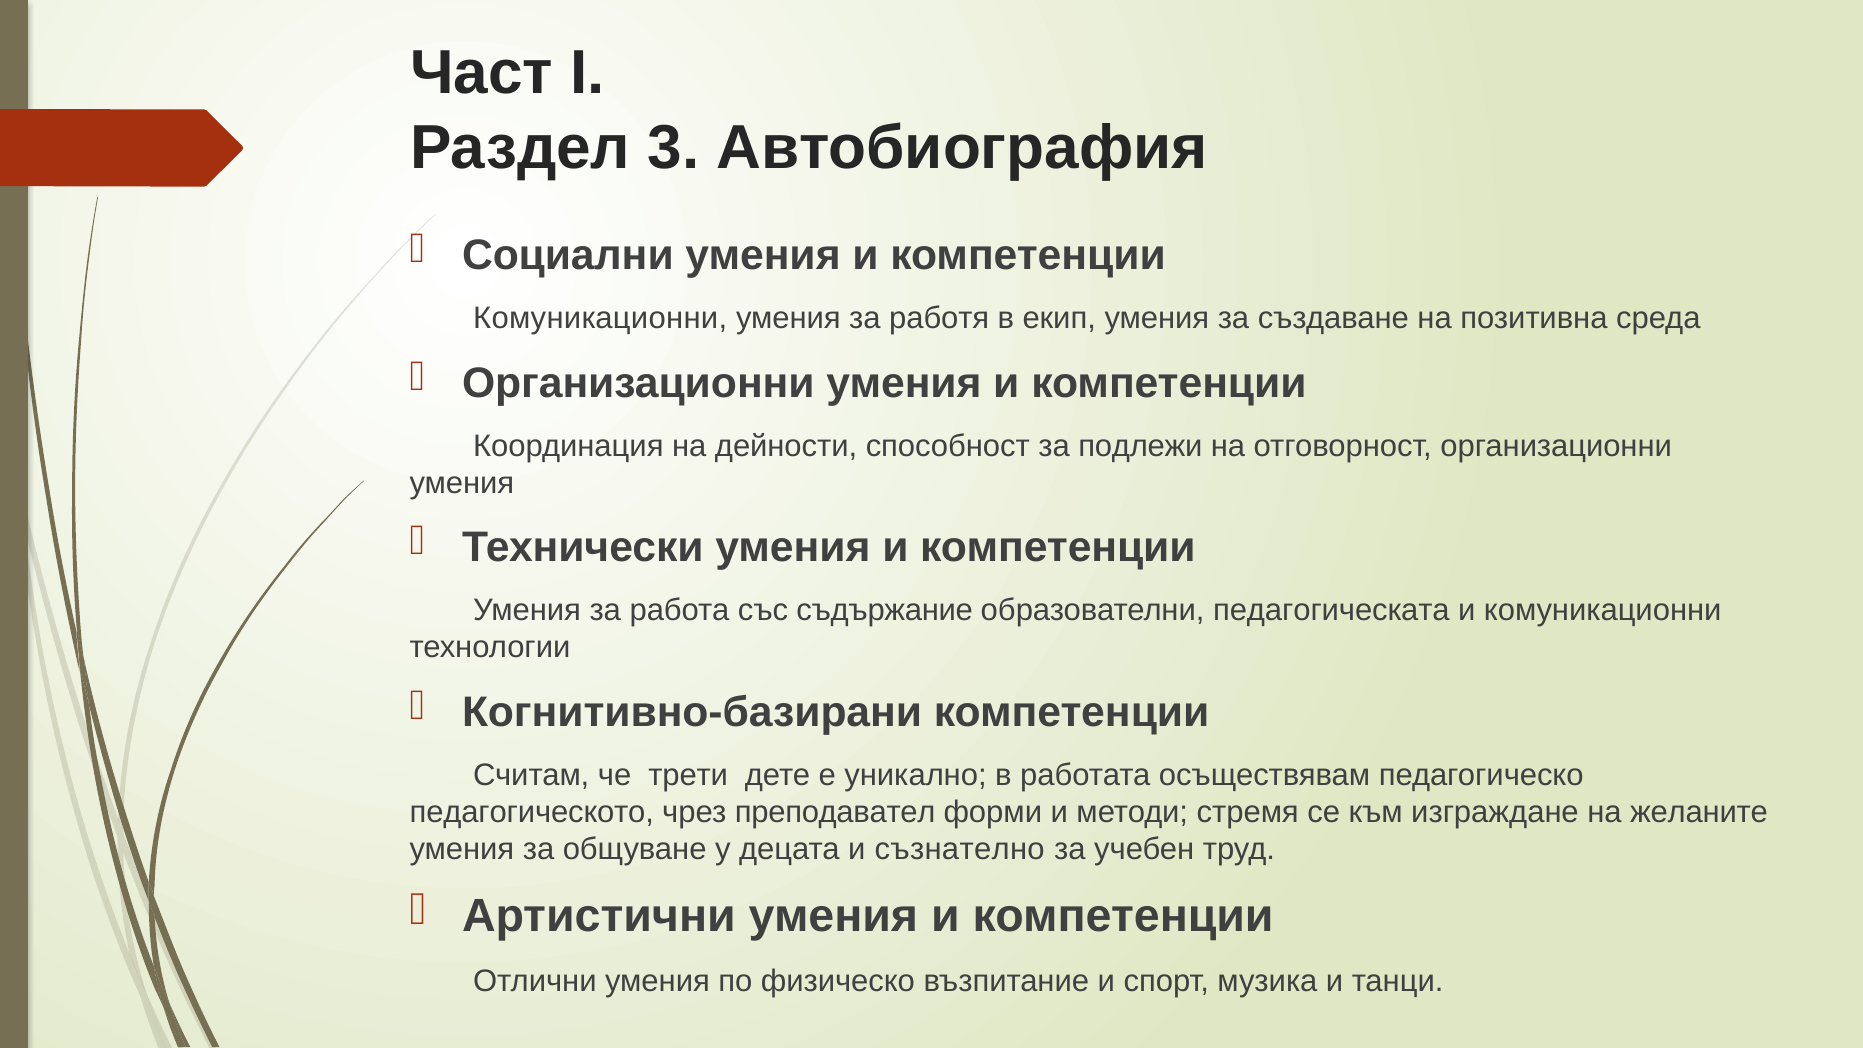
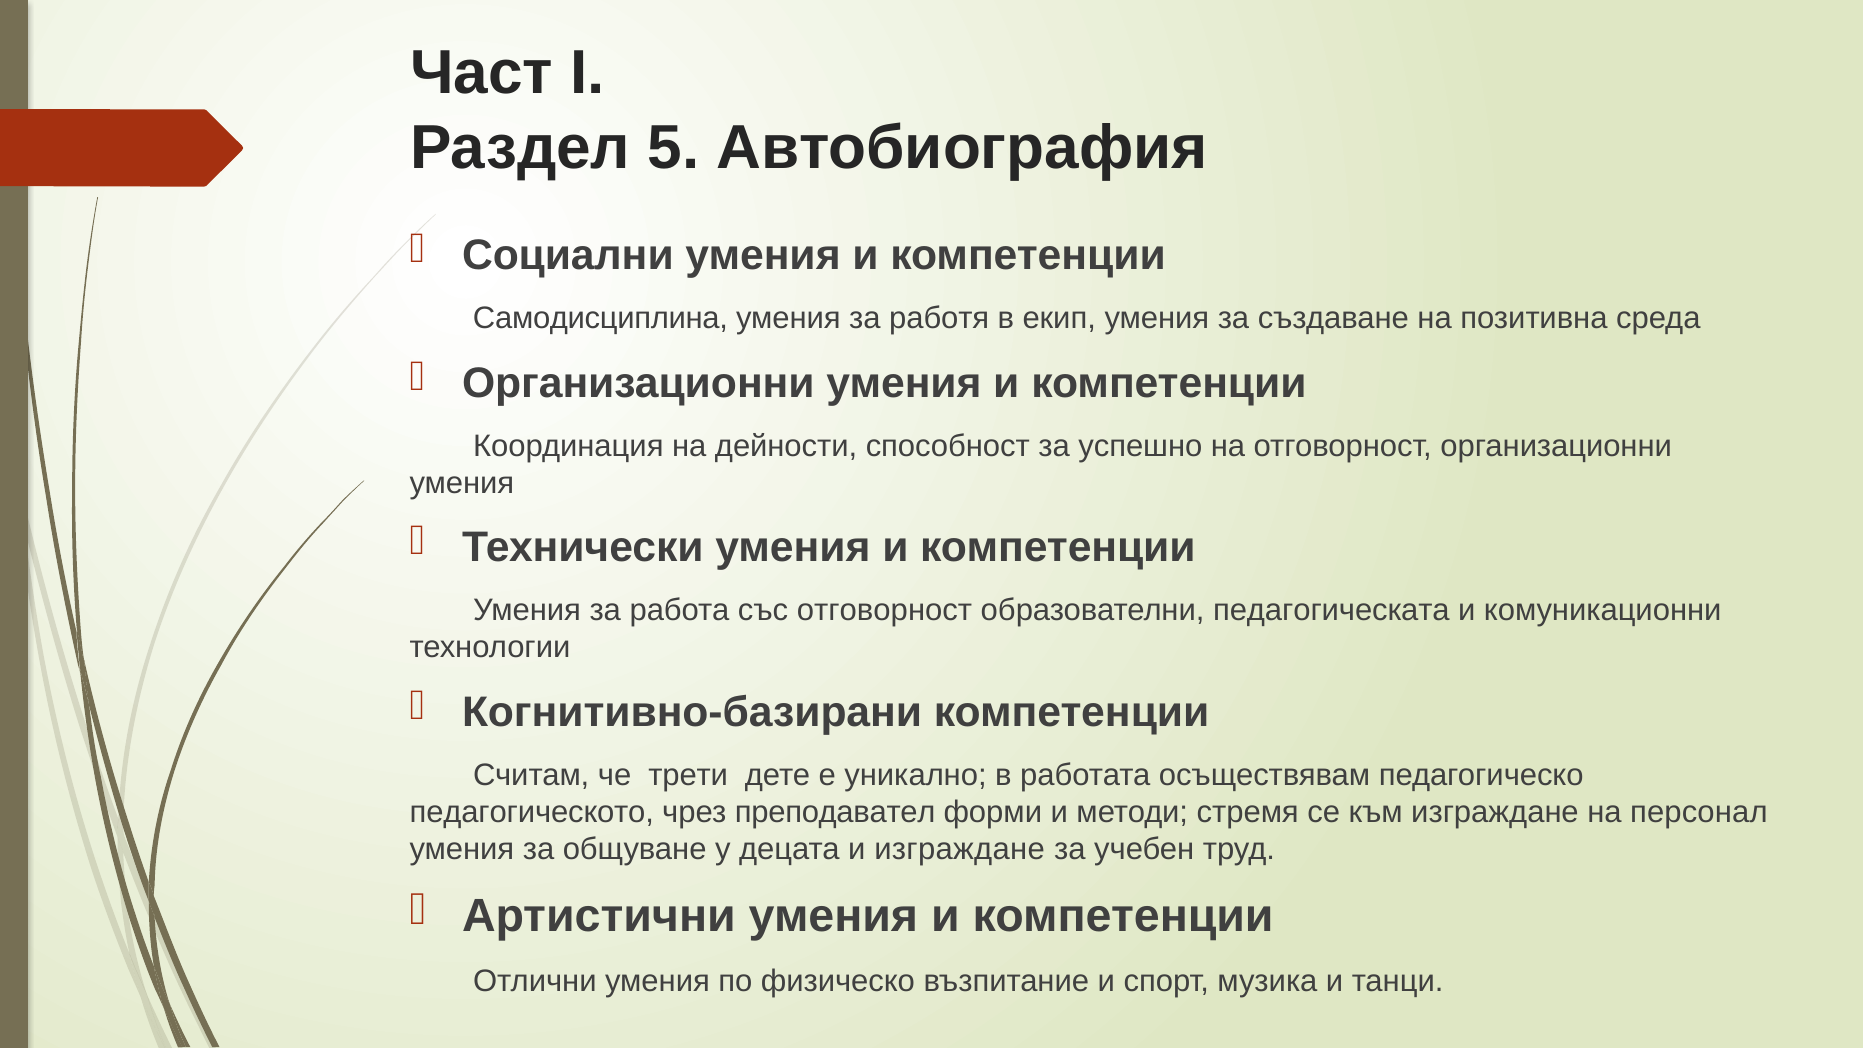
3: 3 -> 5
Комуникационни at (600, 319): Комуникационни -> Самодисциплина
подлежи: подлежи -> успешно
със съдържание: съдържание -> отговорност
желаните: желаните -> персонал
и съзнателно: съзнателно -> изграждане
